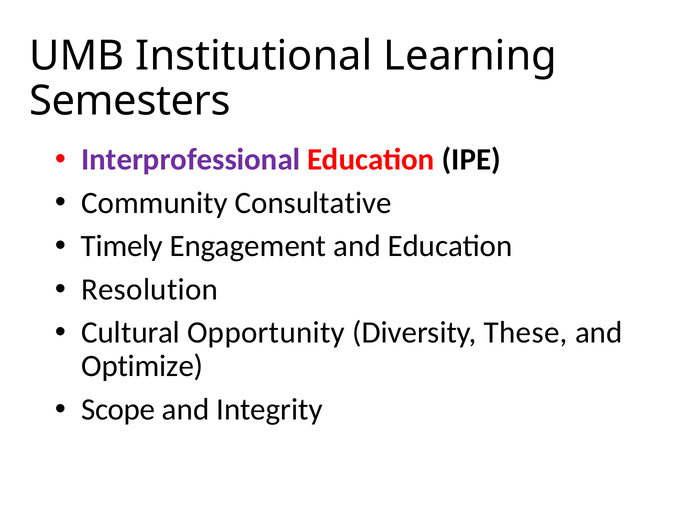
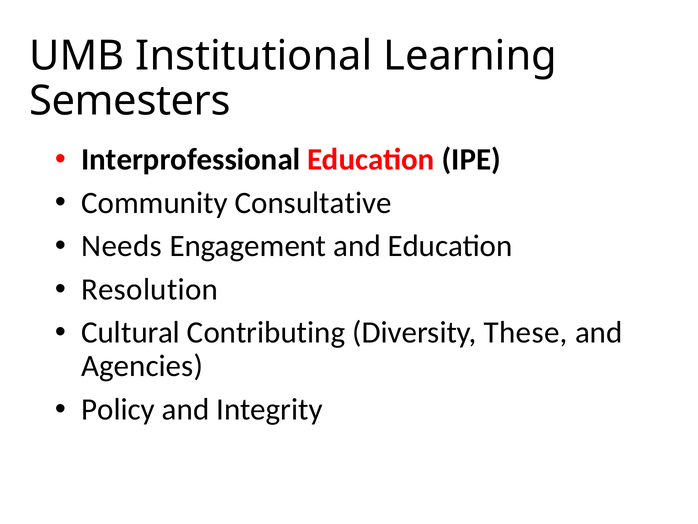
Interprofessional colour: purple -> black
Timely: Timely -> Needs
Opportunity: Opportunity -> Contributing
Optimize: Optimize -> Agencies
Scope: Scope -> Policy
